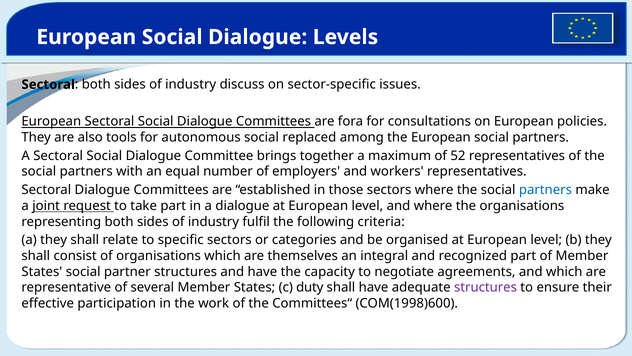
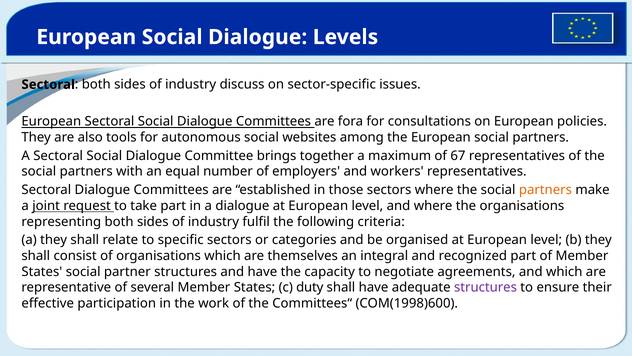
replaced: replaced -> websites
52: 52 -> 67
partners at (545, 190) colour: blue -> orange
